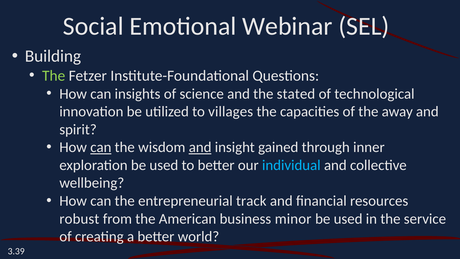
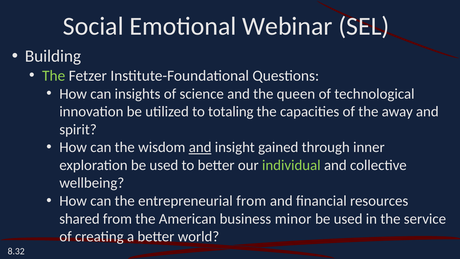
stated: stated -> queen
villages: villages -> totaling
can at (101, 147) underline: present -> none
individual colour: light blue -> light green
entrepreneurial track: track -> from
robust: robust -> shared
3.39: 3.39 -> 8.32
